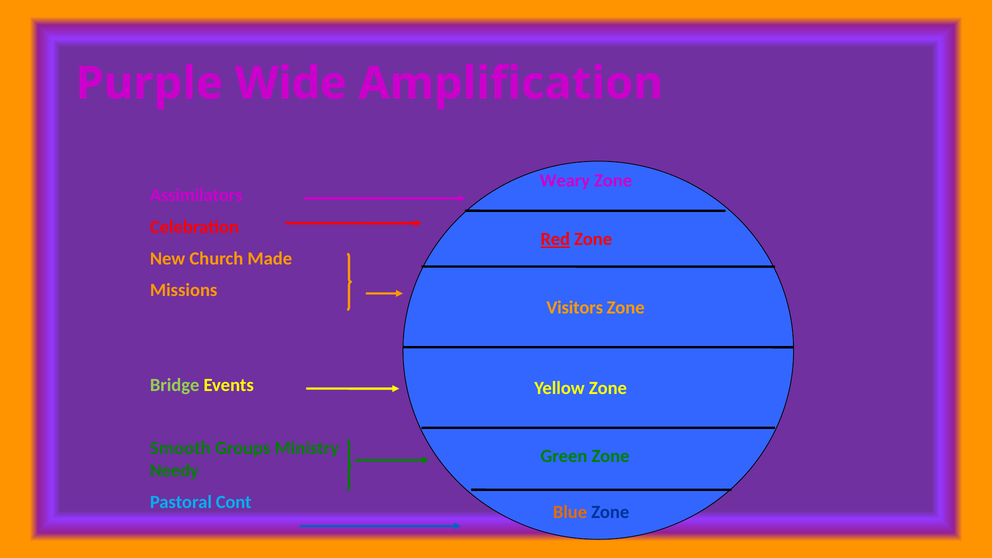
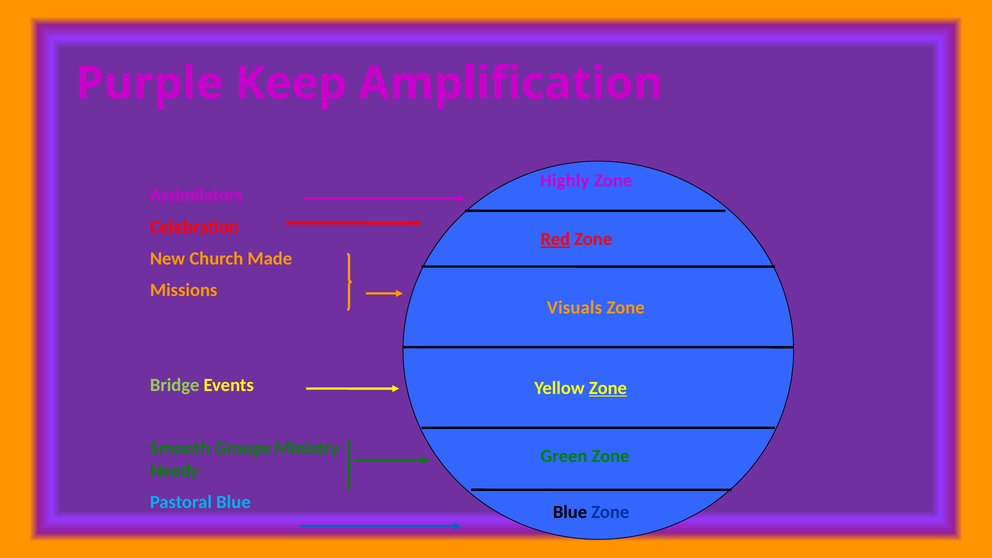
Wide: Wide -> Keep
Weary: Weary -> Highly
Visitors: Visitors -> Visuals
Zone at (608, 388) underline: none -> present
Pastoral Cont: Cont -> Blue
Blue at (570, 512) colour: orange -> black
